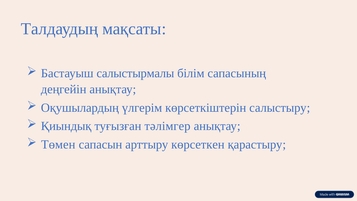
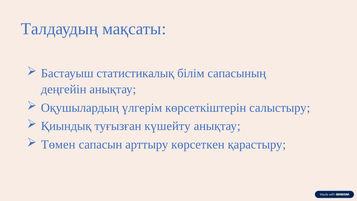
салыстырмалы: салыстырмалы -> статистикалық
тәлімгер: тәлімгер -> күшейту
